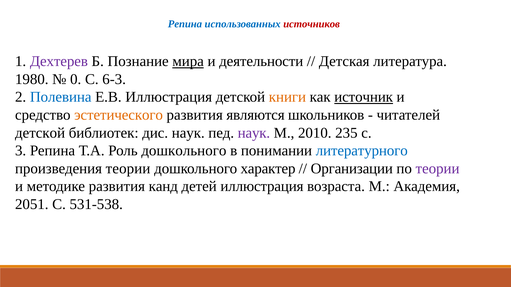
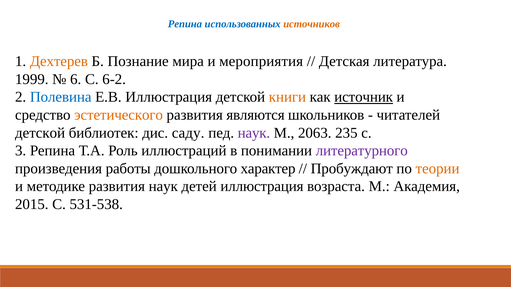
источников colour: red -> orange
Дехтерев colour: purple -> orange
мира underline: present -> none
деятельности: деятельности -> мероприятия
1980: 1980 -> 1999
0: 0 -> 6
6-3: 6-3 -> 6-2
дис наук: наук -> саду
2010: 2010 -> 2063
Роль дошкольного: дошкольного -> иллюстраций
литературного colour: blue -> purple
произведения теории: теории -> работы
Организации: Организации -> Пробуждают
теории at (438, 169) colour: purple -> orange
развития канд: канд -> наук
2051: 2051 -> 2015
